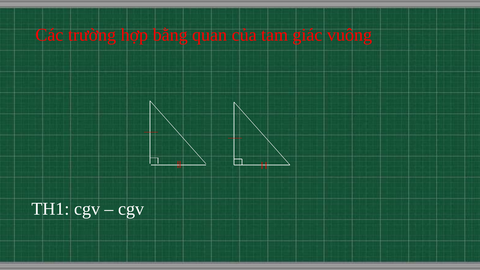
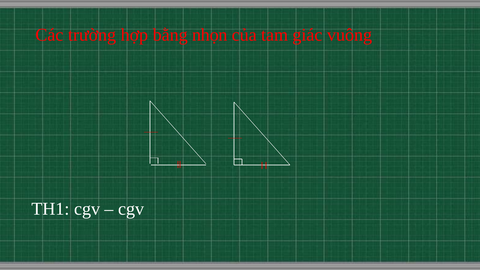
quan: quan -> nhọn
